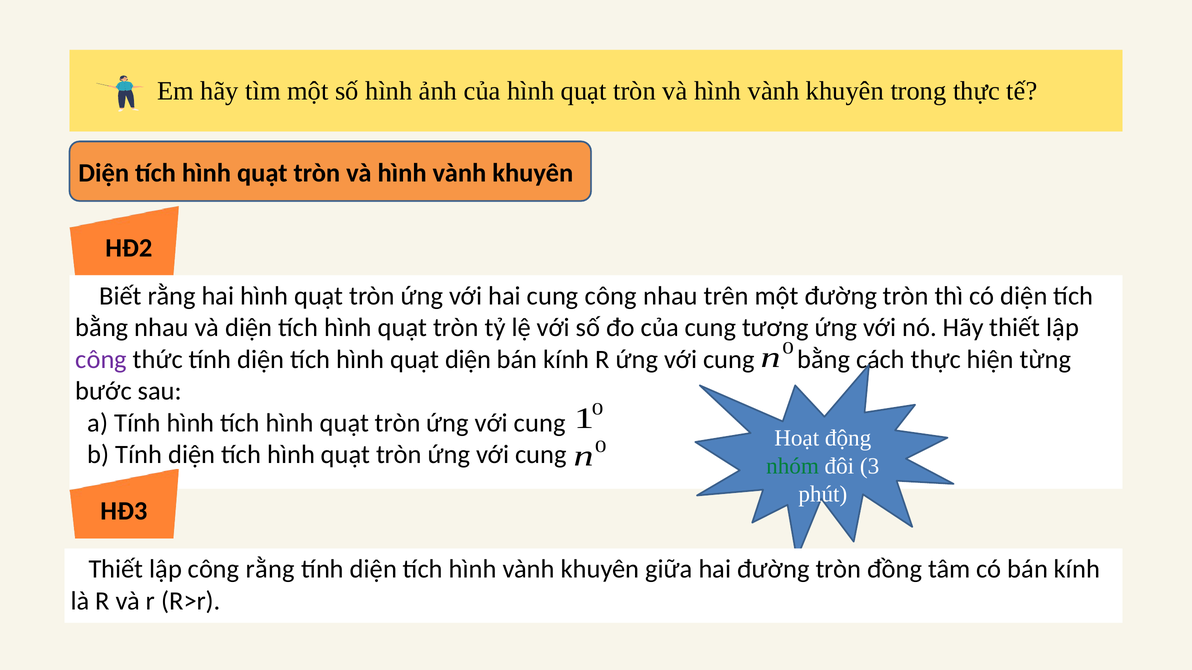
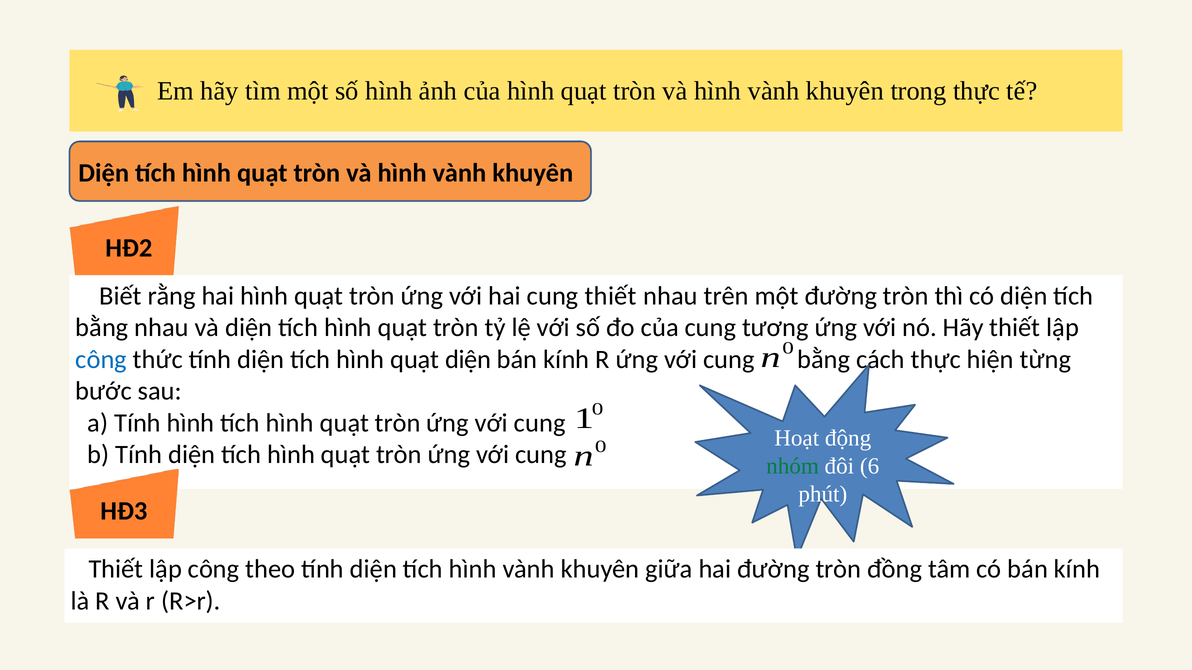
cung công: công -> thiết
công at (101, 360) colour: purple -> blue
3: 3 -> 6
công rằng: rằng -> theo
